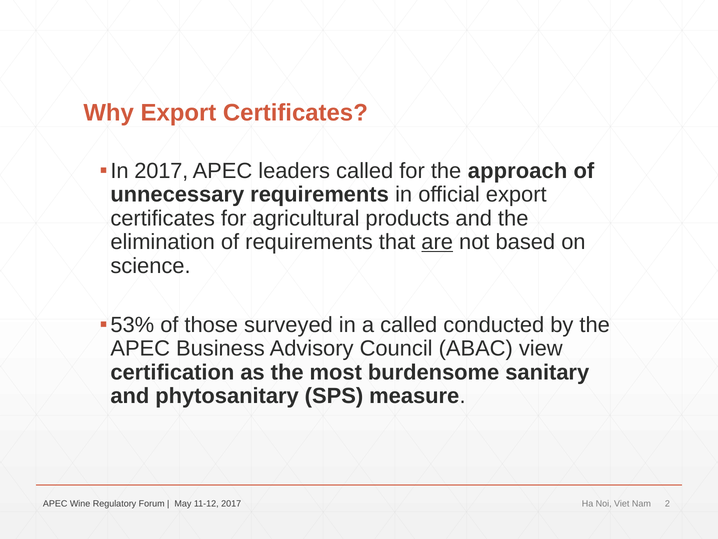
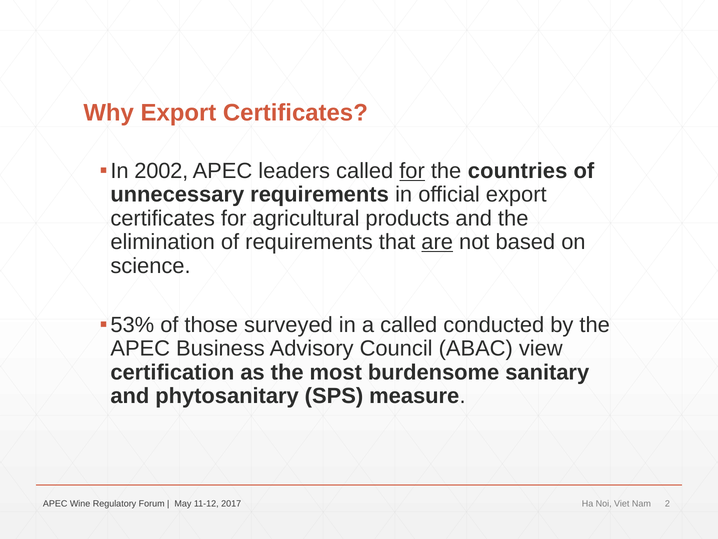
2017 at (161, 171): 2017 -> 2002
for at (412, 171) underline: none -> present
approach: approach -> countries
